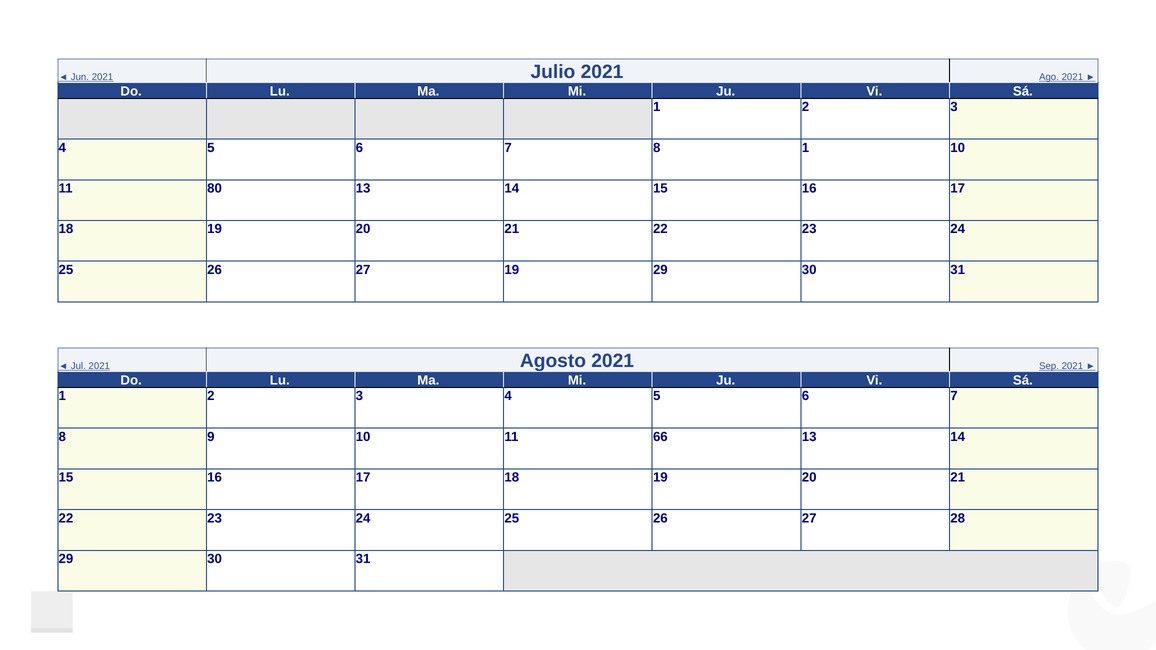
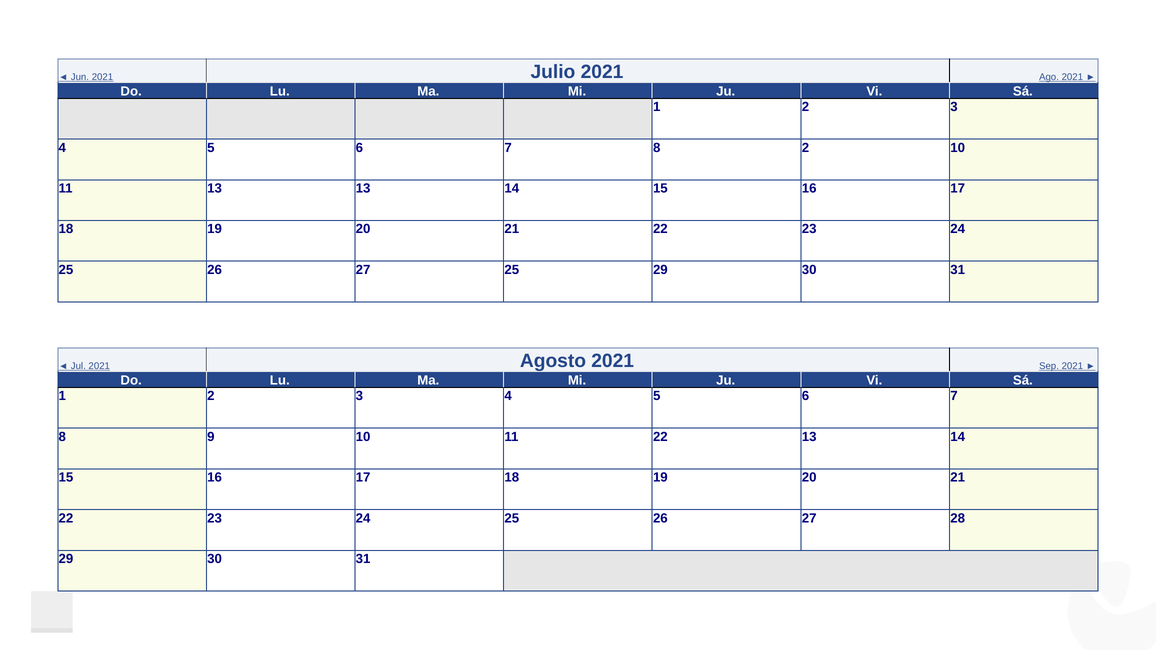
8 1: 1 -> 2
11 80: 80 -> 13
27 19: 19 -> 25
11 66: 66 -> 22
